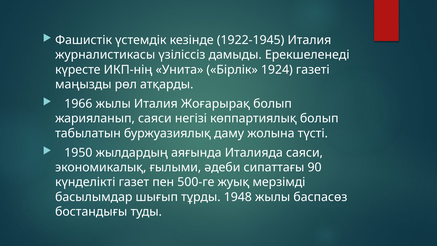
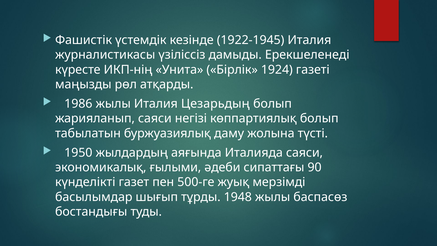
1966: 1966 -> 1986
Жоғарырақ: Жоғарырақ -> Цезарьдың
